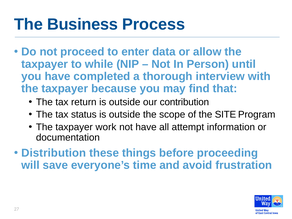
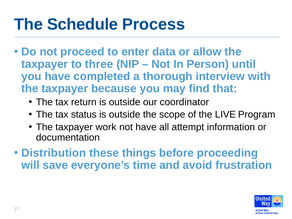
Business: Business -> Schedule
while: while -> three
contribution: contribution -> coordinator
SITE: SITE -> LIVE
